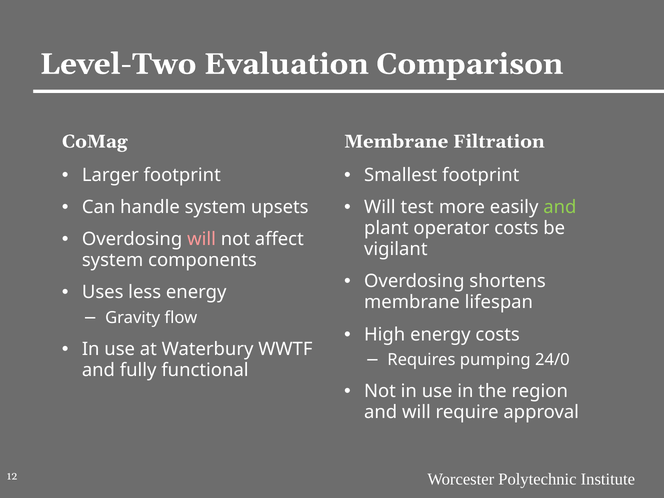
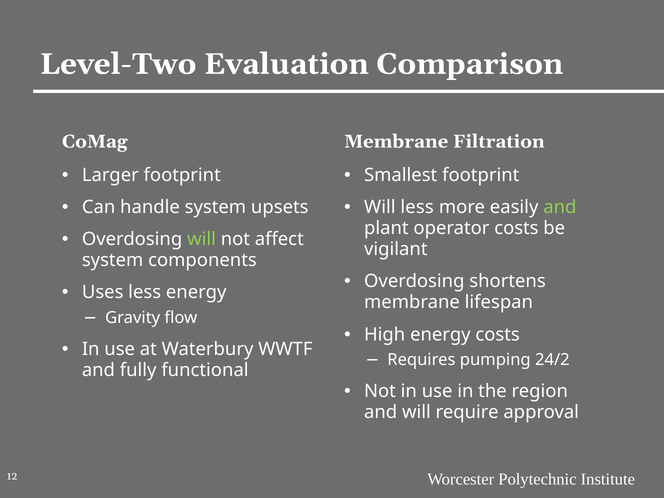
Will test: test -> less
will at (202, 239) colour: pink -> light green
24/0: 24/0 -> 24/2
